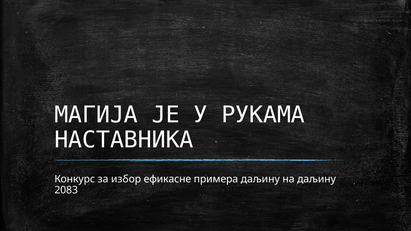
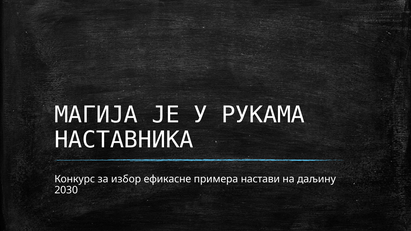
примера даљину: даљину -> настави
2083: 2083 -> 2030
